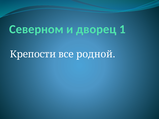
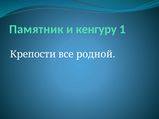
Северном: Северном -> Памятник
дворец: дворец -> кенгуру
